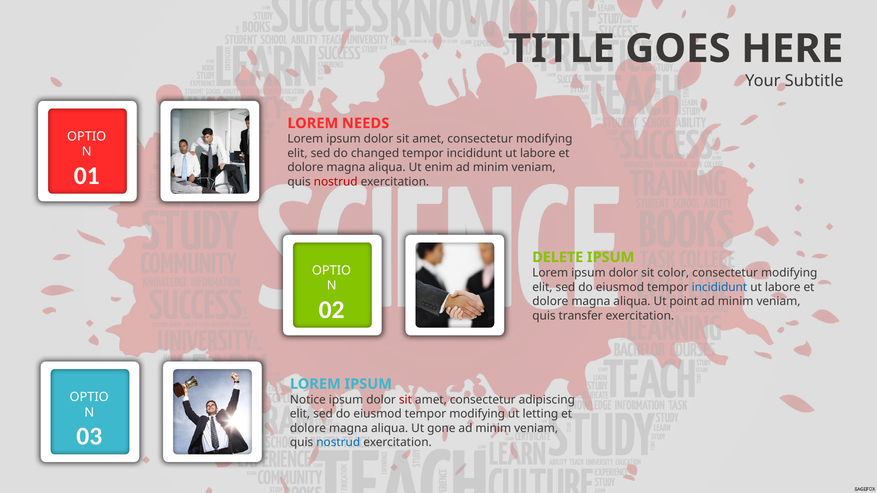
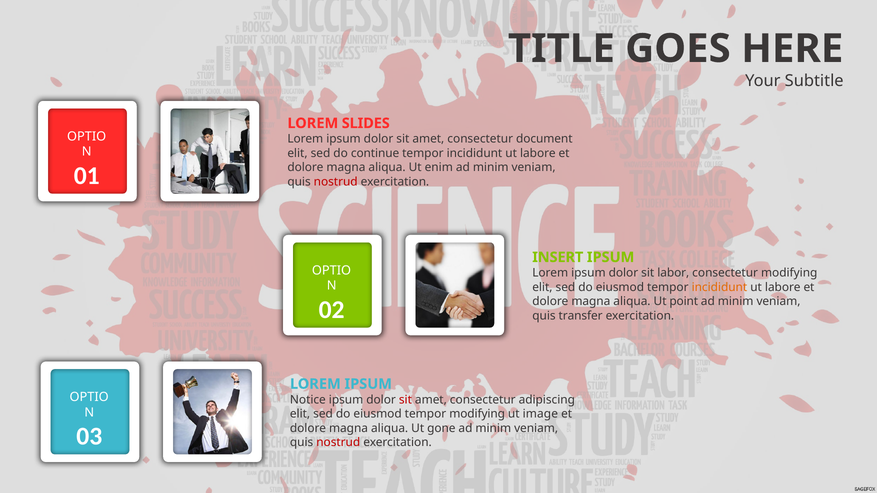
NEEDS: NEEDS -> SLIDES
amet consectetur modifying: modifying -> document
changed: changed -> continue
DELETE: DELETE -> INSERT
color: color -> labor
incididunt at (719, 287) colour: blue -> orange
letting: letting -> image
nostrud at (338, 443) colour: blue -> red
